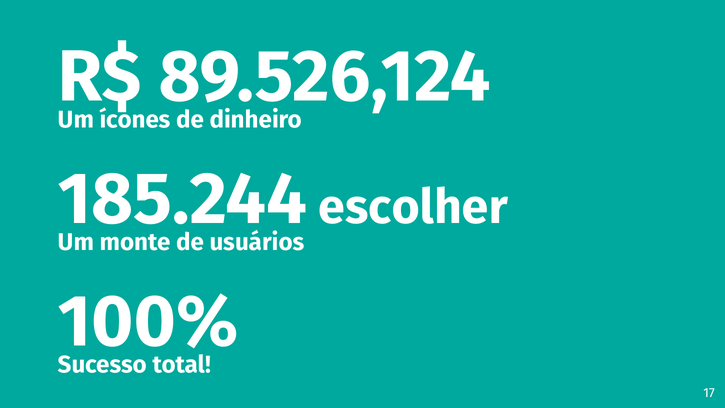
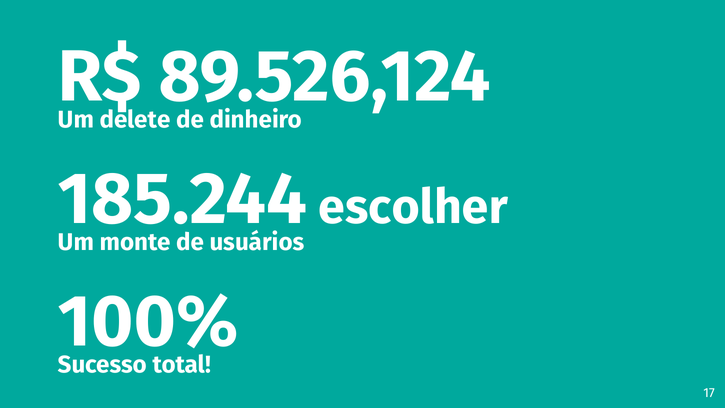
ícones: ícones -> delete
